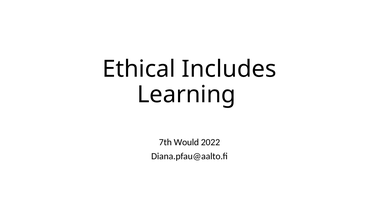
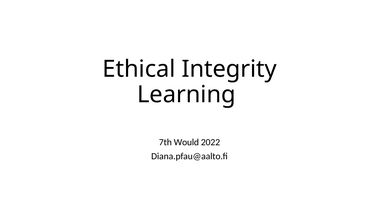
Includes: Includes -> Integrity
